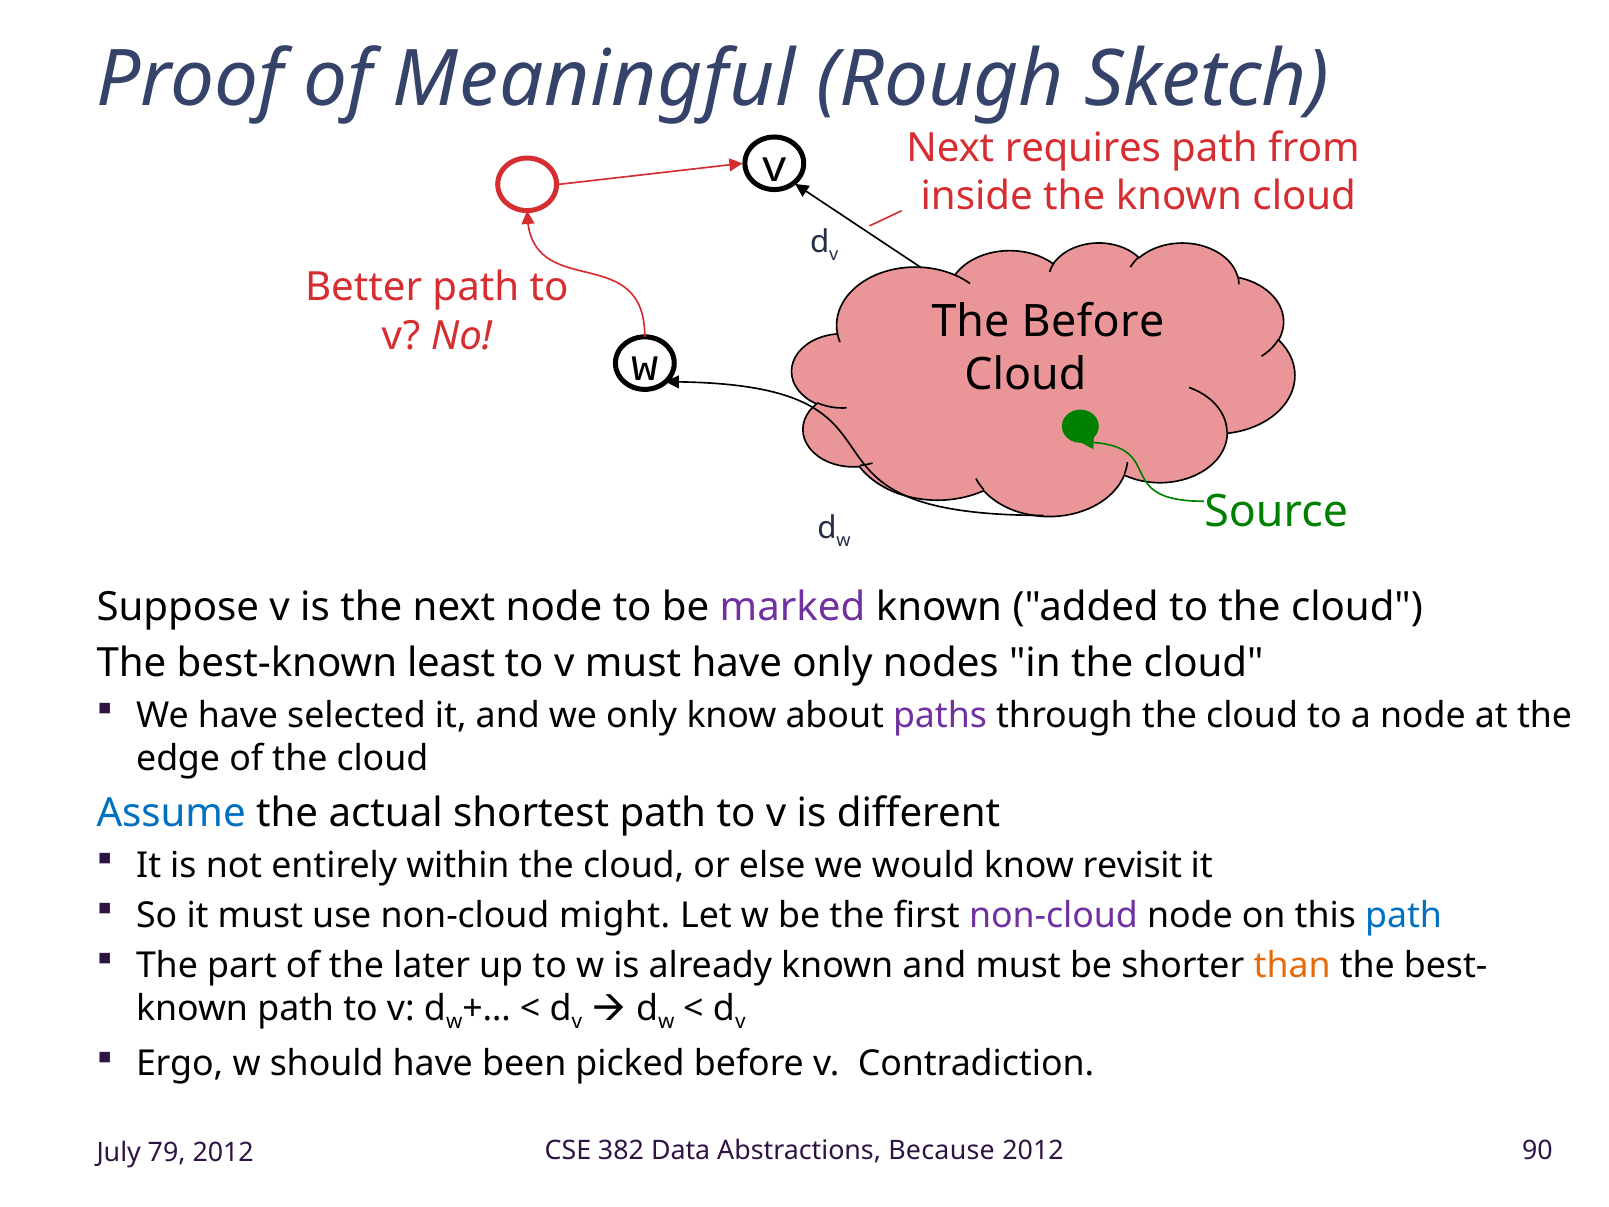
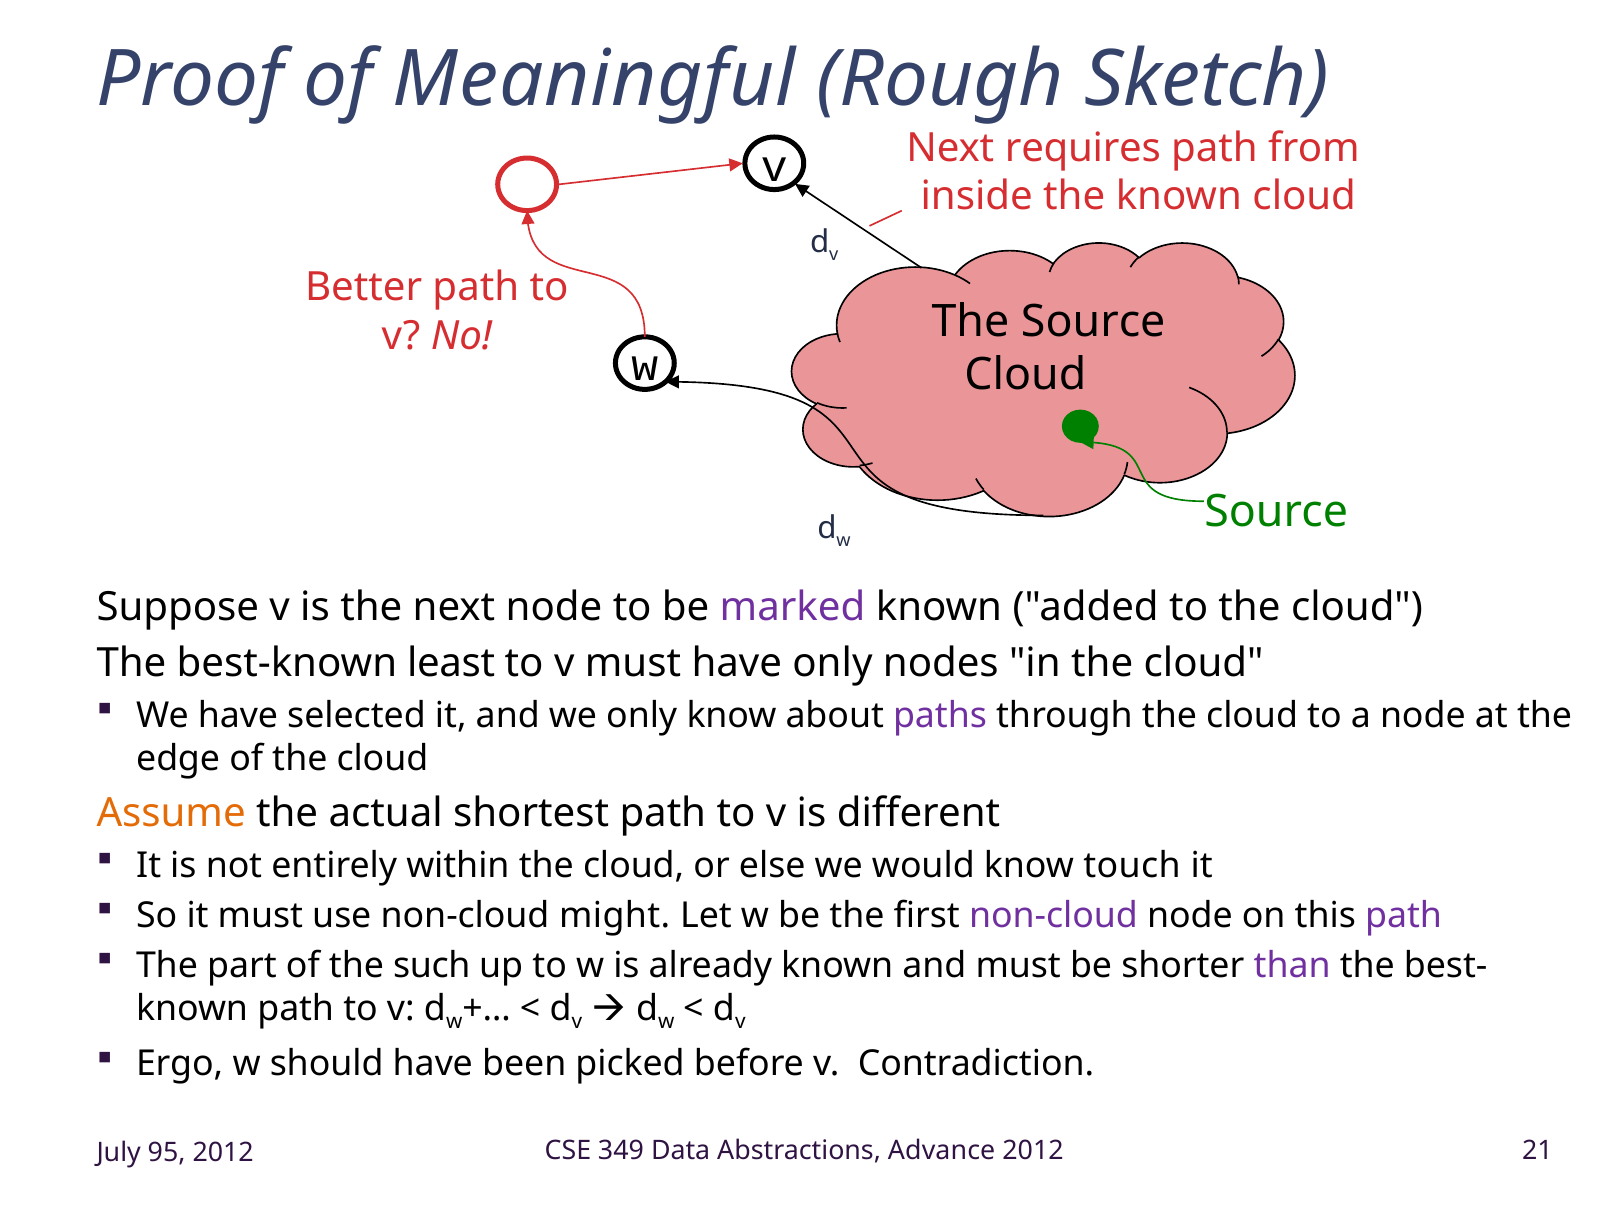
The Before: Before -> Source
Assume colour: blue -> orange
revisit: revisit -> touch
path at (1404, 915) colour: blue -> purple
later: later -> such
than colour: orange -> purple
382: 382 -> 349
Because: Because -> Advance
90: 90 -> 21
79: 79 -> 95
